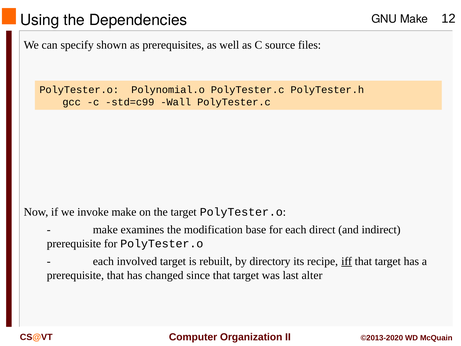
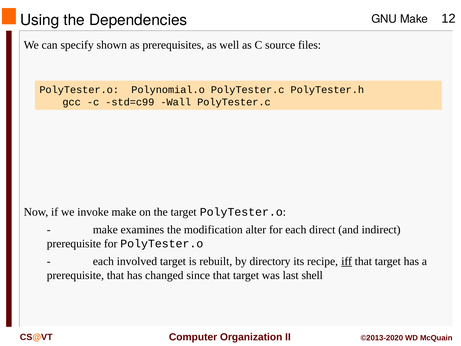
base: base -> alter
alter: alter -> shell
